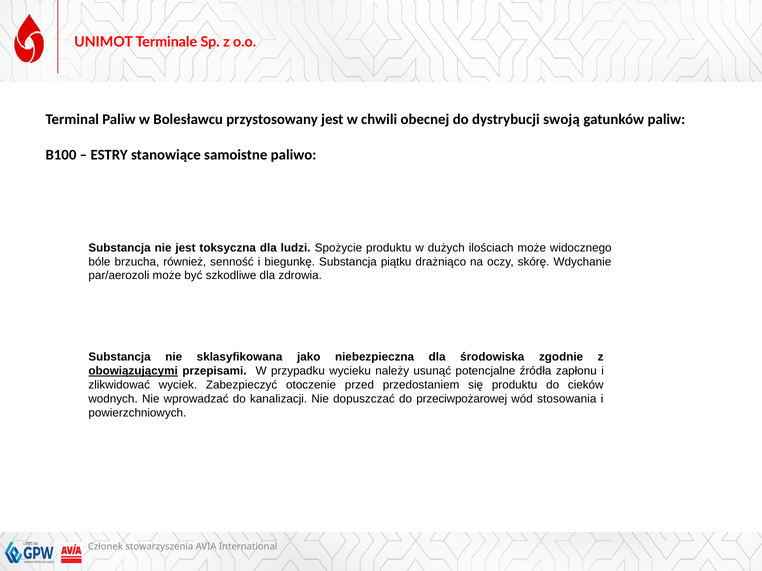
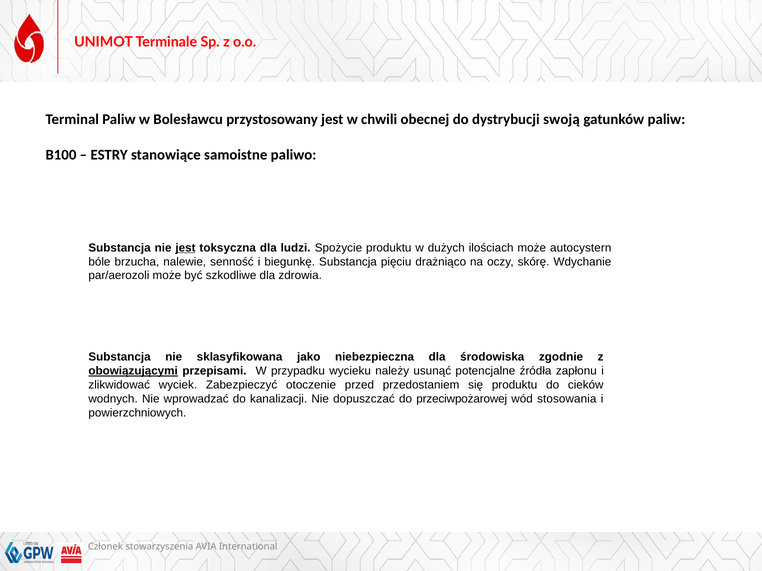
jest at (185, 248) underline: none -> present
widocznego: widocznego -> autocystern
również: również -> nalewie
piątku: piątku -> pięciu
